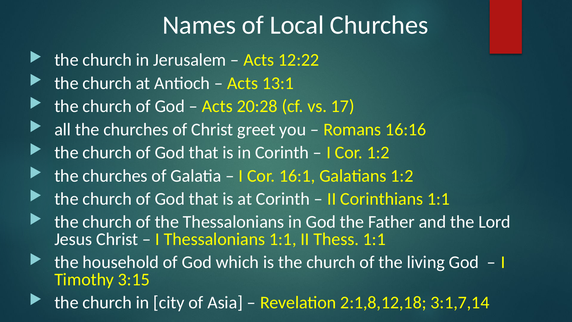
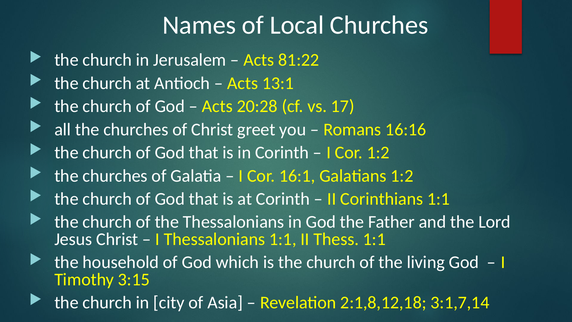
12:22: 12:22 -> 81:22
